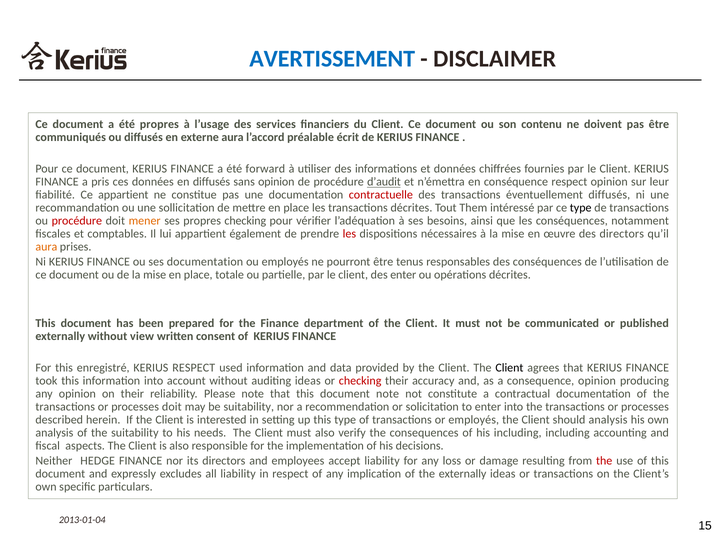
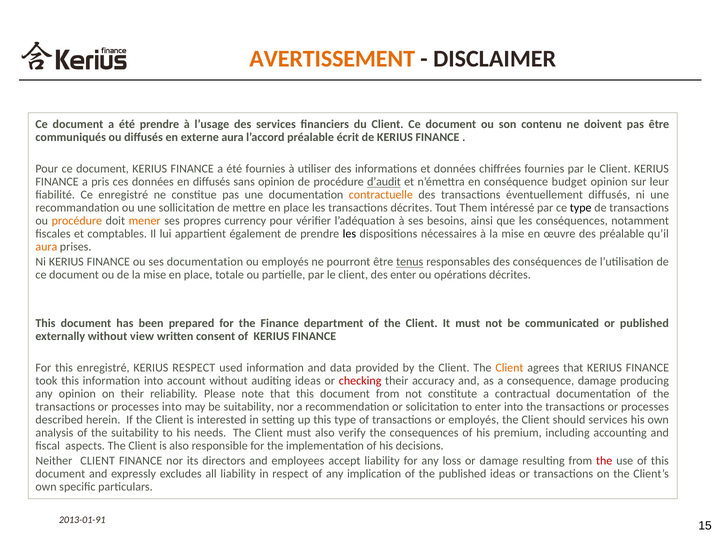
AVERTISSEMENT colour: blue -> orange
été propres: propres -> prendre
été forward: forward -> fournies
conséquence respect: respect -> budget
Ce appartient: appartient -> enregistré
contractuelle colour: red -> orange
procédure at (77, 221) colour: red -> orange
propres checking: checking -> currency
les at (349, 234) colour: red -> black
des directors: directors -> préalable
tenus underline: none -> present
Client at (509, 368) colour: black -> orange
consequence opinion: opinion -> damage
document note: note -> from
processes doit: doit -> into
should analysis: analysis -> services
his including: including -> premium
Neither HEDGE: HEDGE -> CLIENT
the externally: externally -> published
2013-01-04: 2013-01-04 -> 2013-01-91
